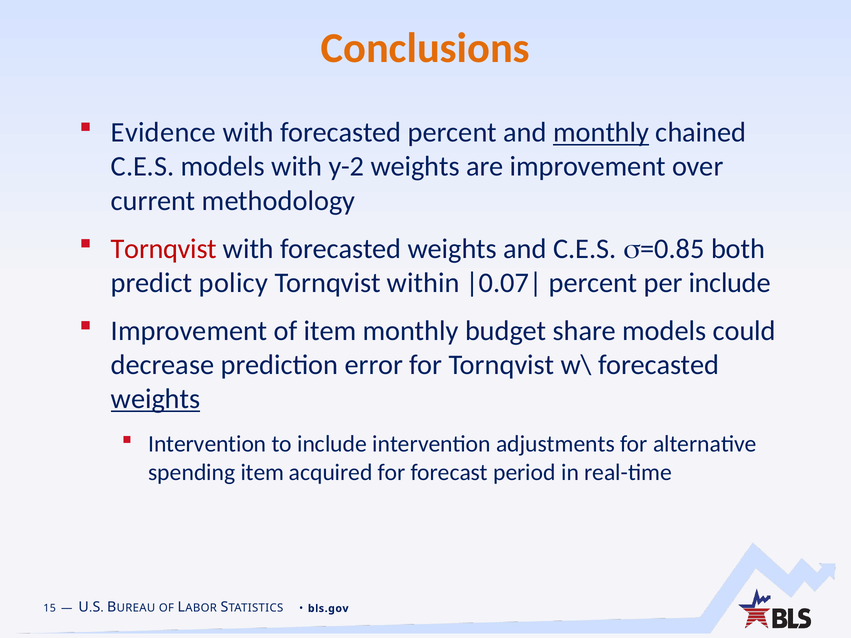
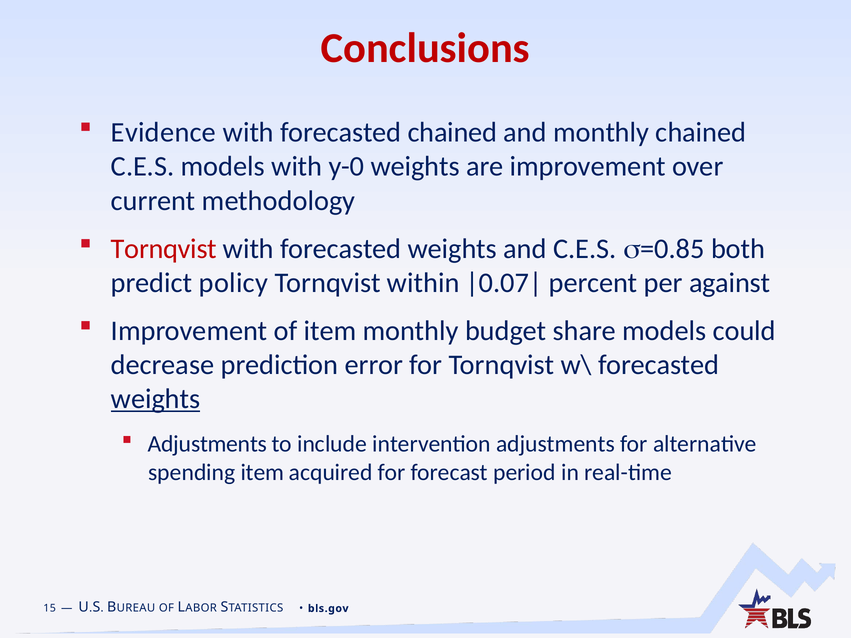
Conclusions colour: orange -> red
forecasted percent: percent -> chained
monthly at (601, 133) underline: present -> none
y-2: y-2 -> y-0
per include: include -> against
Intervention at (207, 444): Intervention -> Adjustments
